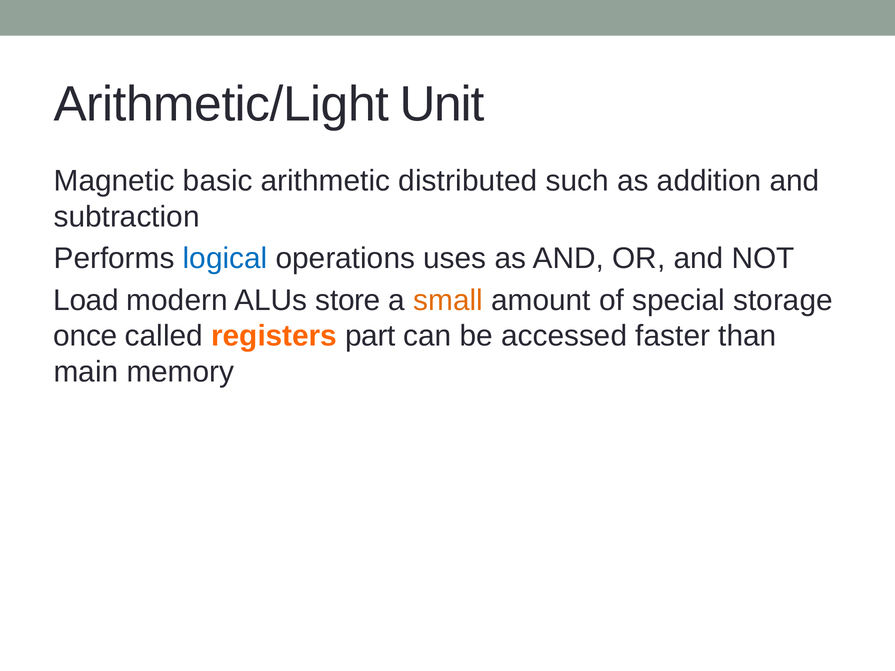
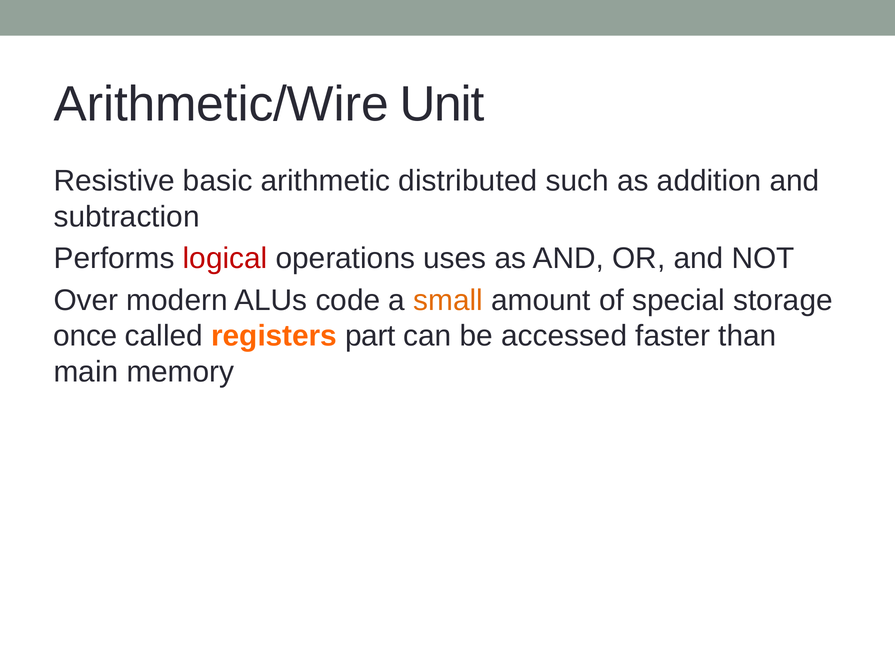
Arithmetic/Light: Arithmetic/Light -> Arithmetic/Wire
Magnetic: Magnetic -> Resistive
logical colour: blue -> red
Load: Load -> Over
store: store -> code
